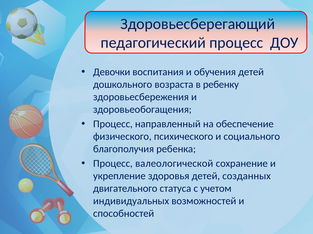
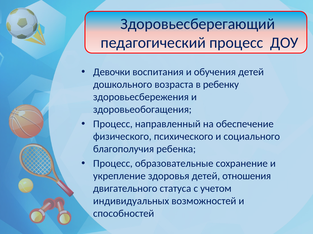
валеологической: валеологической -> образовательные
созданных: созданных -> отношения
